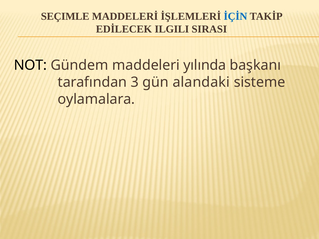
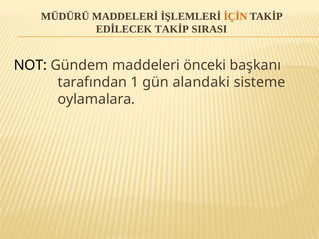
SEÇIMLE: SEÇIMLE -> MÜDÜRÜ
İÇİN colour: blue -> orange
EDİLECEK ILGILI: ILGILI -> TAKİP
yılında: yılında -> önceki
3: 3 -> 1
